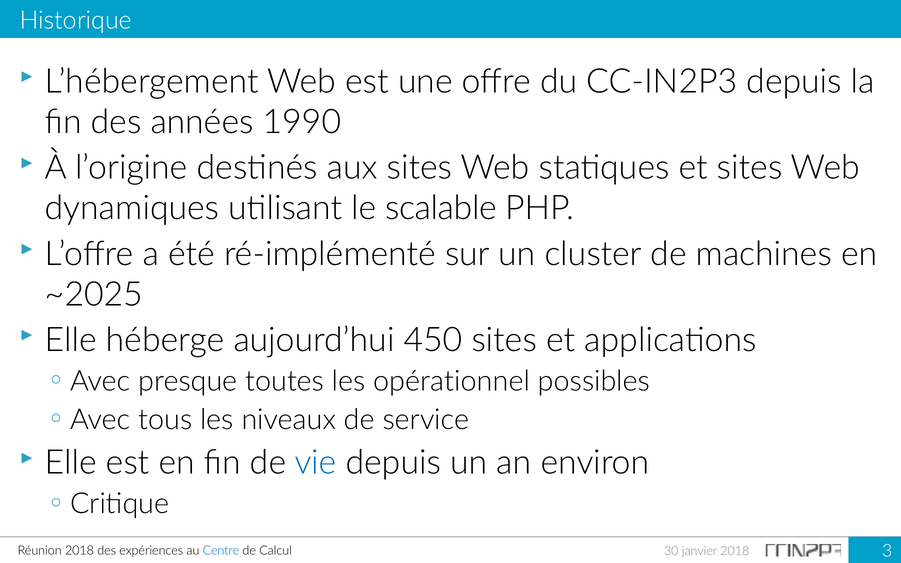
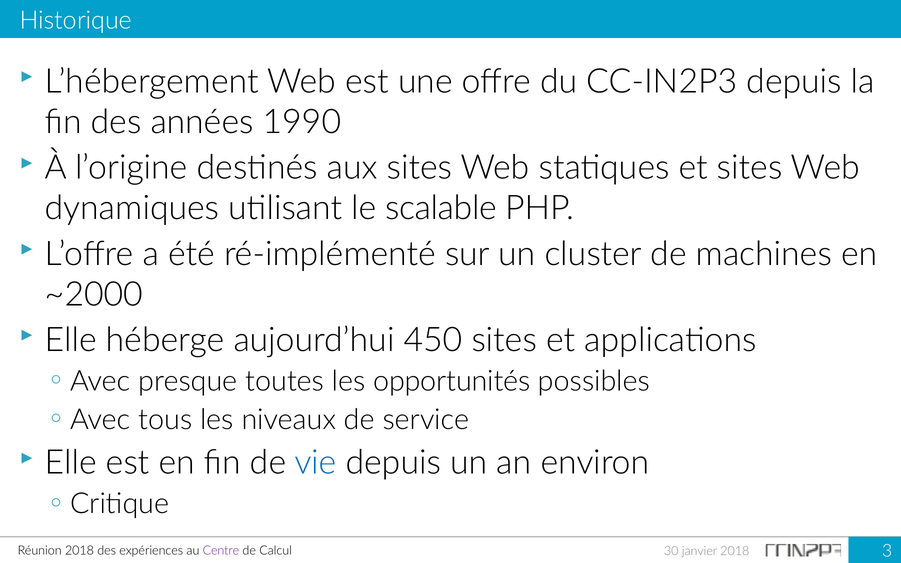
~2025: ~2025 -> ~2000
opérationnel: opérationnel -> opportunités
Centre colour: blue -> purple
